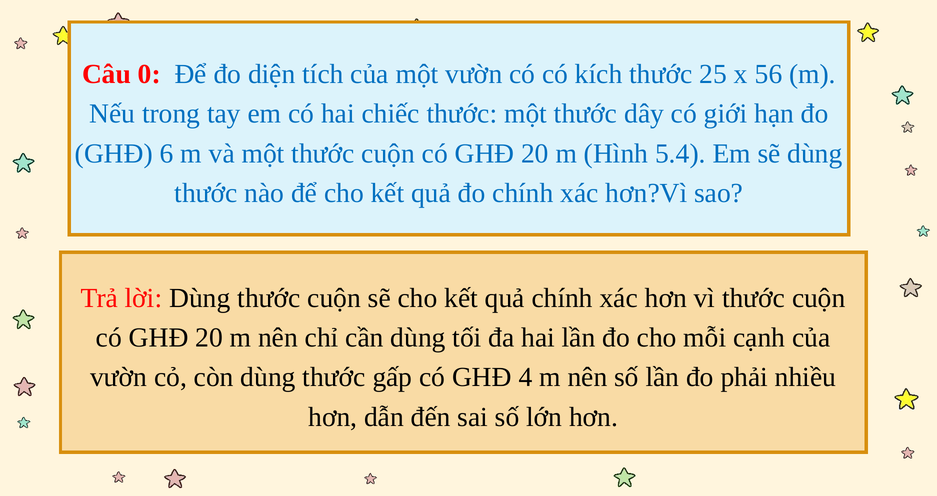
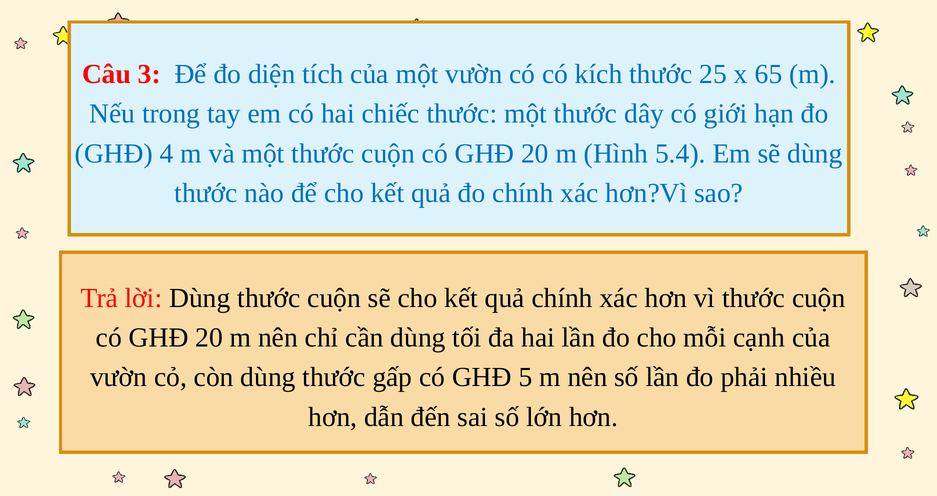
0: 0 -> 3
56: 56 -> 65
6: 6 -> 4
4: 4 -> 5
